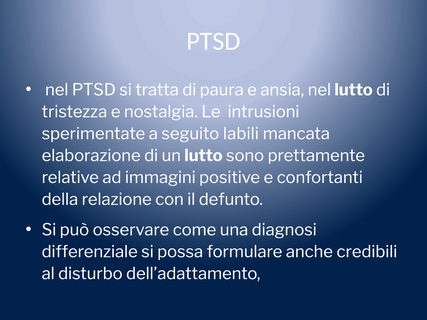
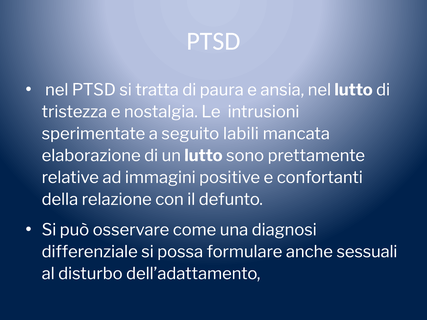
credibili: credibili -> sessuali
